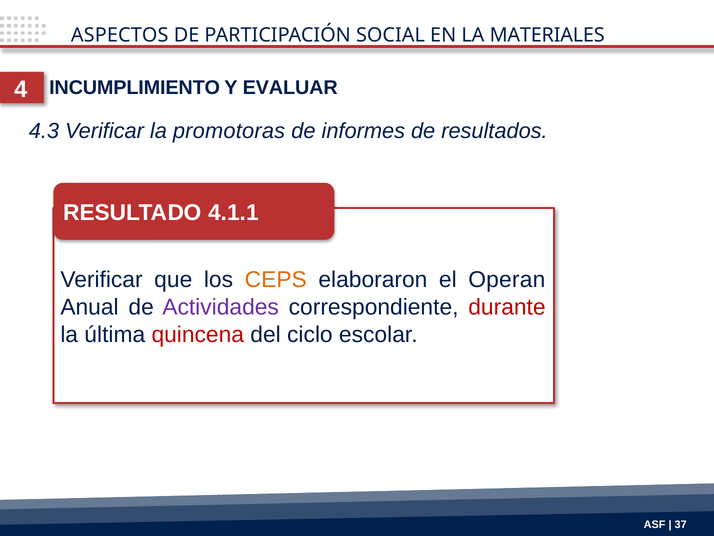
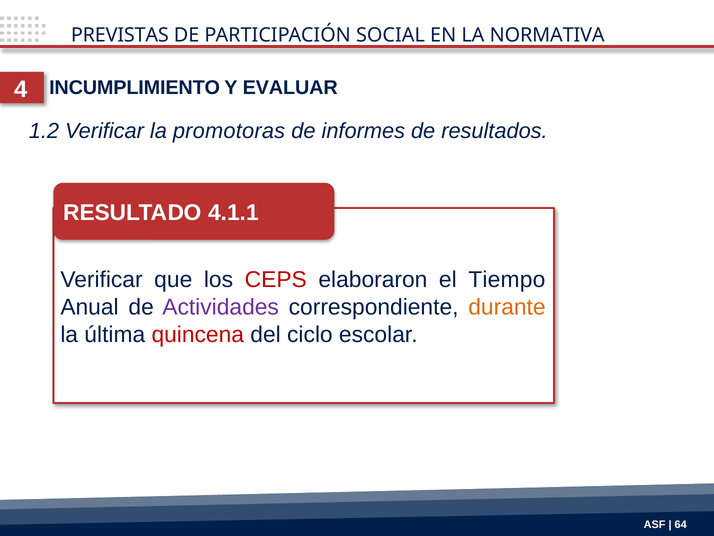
ASPECTOS: ASPECTOS -> PREVISTAS
MATERIALES: MATERIALES -> NORMATIVA
4.3: 4.3 -> 1.2
CEPS colour: orange -> red
Operan: Operan -> Tiempo
durante colour: red -> orange
37: 37 -> 64
